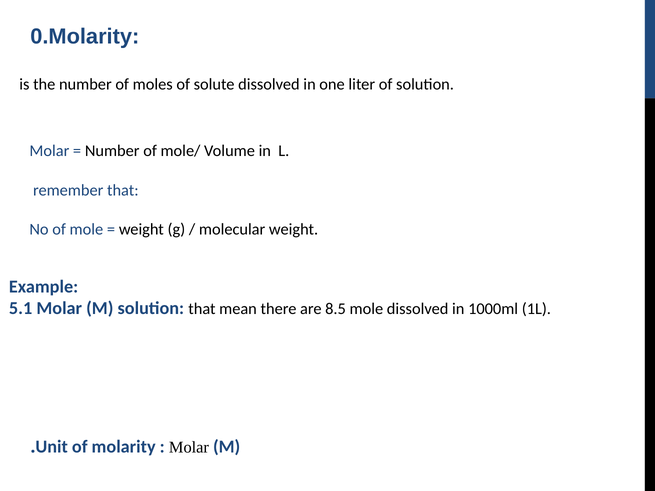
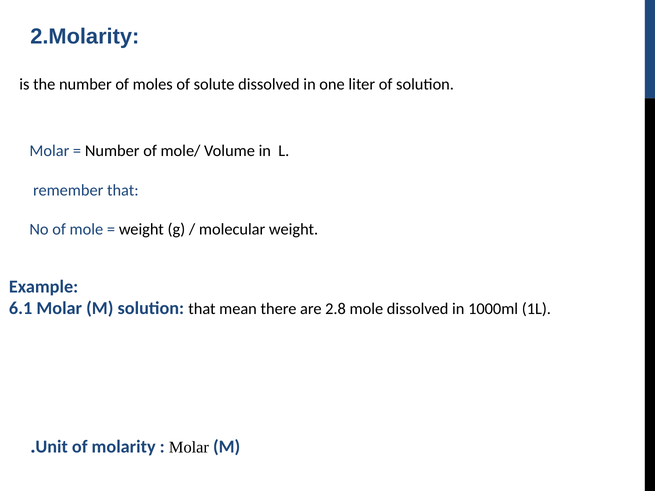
0.Molarity: 0.Molarity -> 2.Molarity
5.1: 5.1 -> 6.1
8.5: 8.5 -> 2.8
